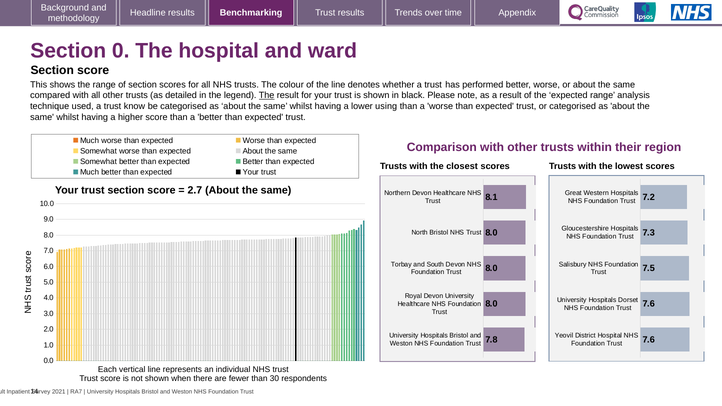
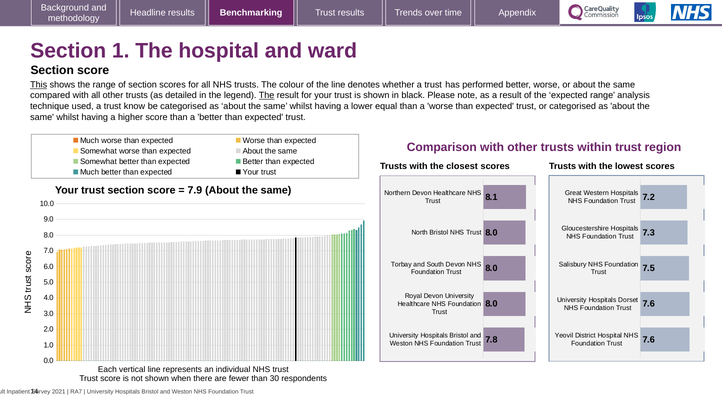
0: 0 -> 1
This underline: none -> present
using: using -> equal
within their: their -> trust
2.7: 2.7 -> 7.9
